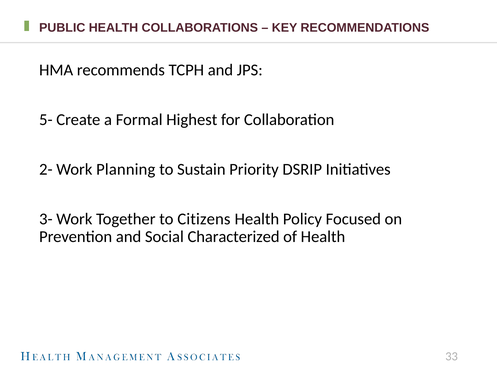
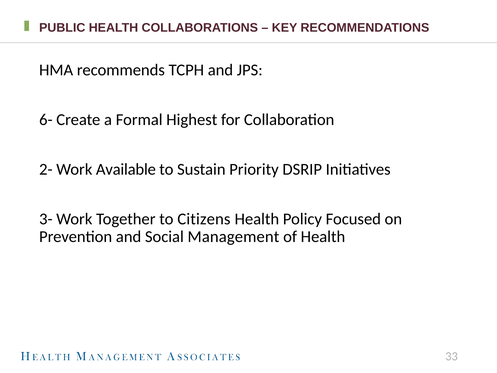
5-: 5- -> 6-
Planning: Planning -> Available
Characterized: Characterized -> Management
